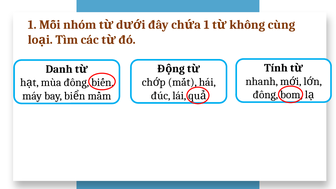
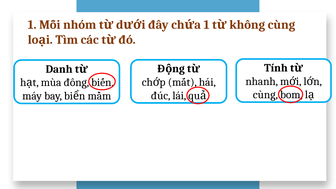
đông at (265, 95): đông -> cùng
